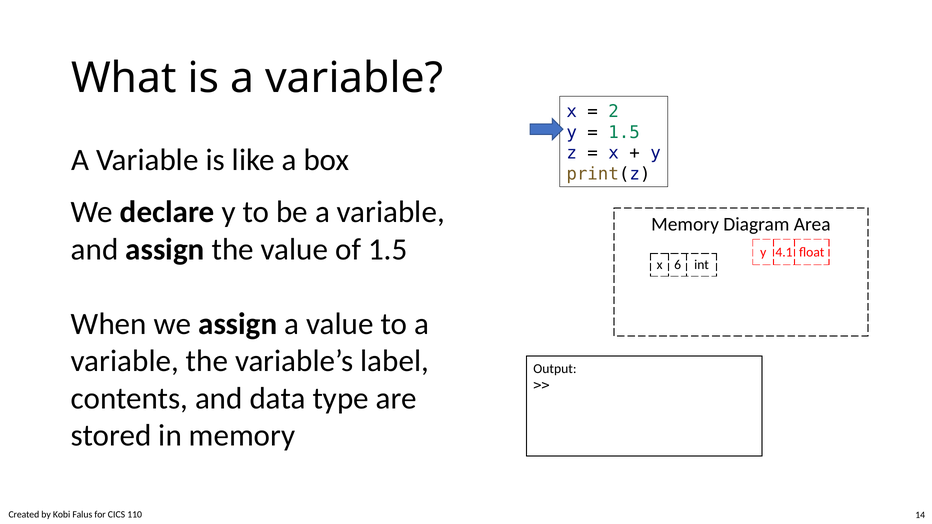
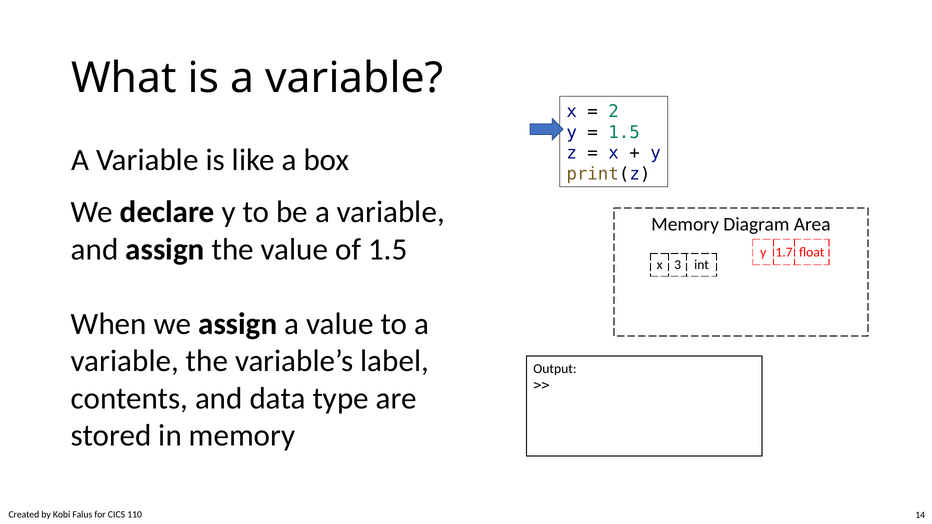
4.1: 4.1 -> 1.7
6: 6 -> 3
